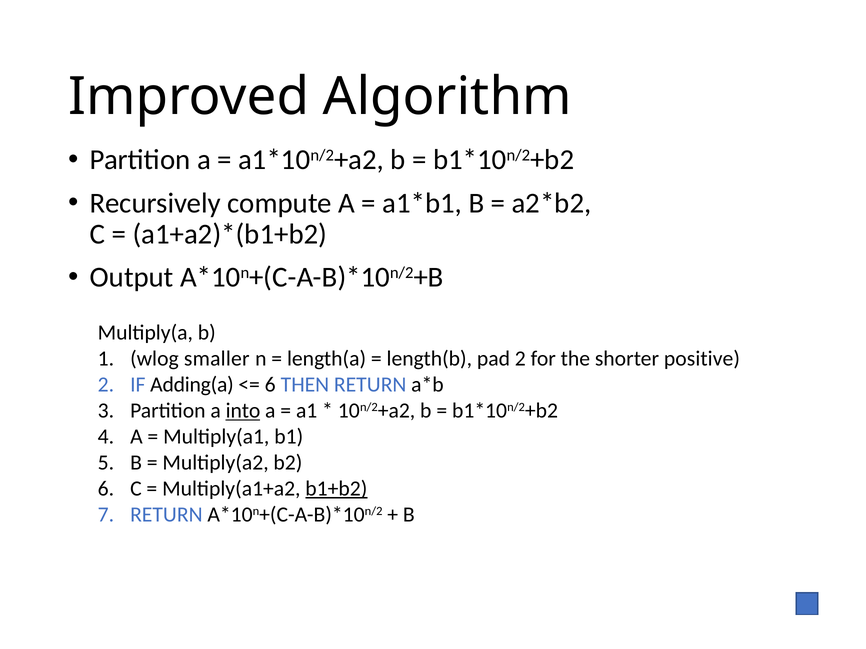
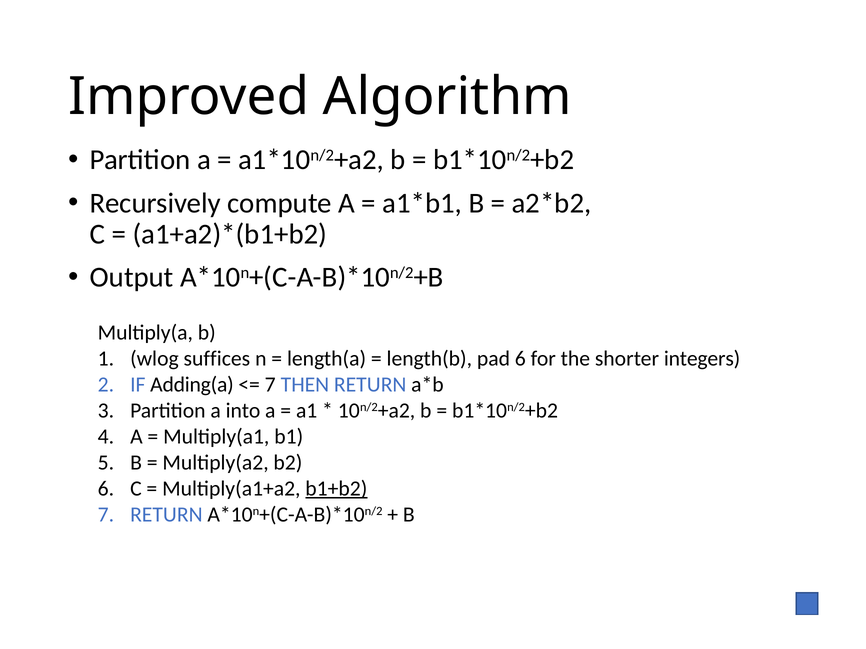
smaller: smaller -> suffices
pad 2: 2 -> 6
positive: positive -> integers
6 at (270, 385): 6 -> 7
into underline: present -> none
